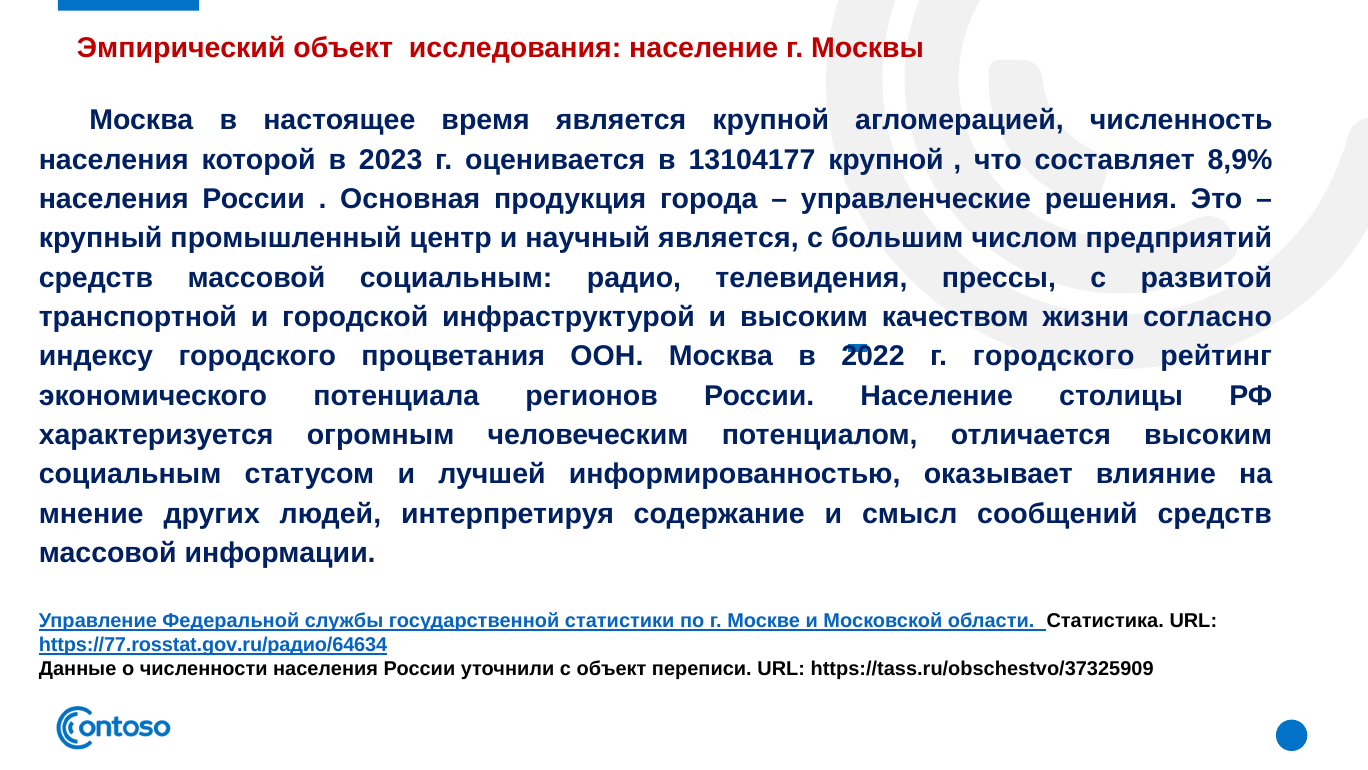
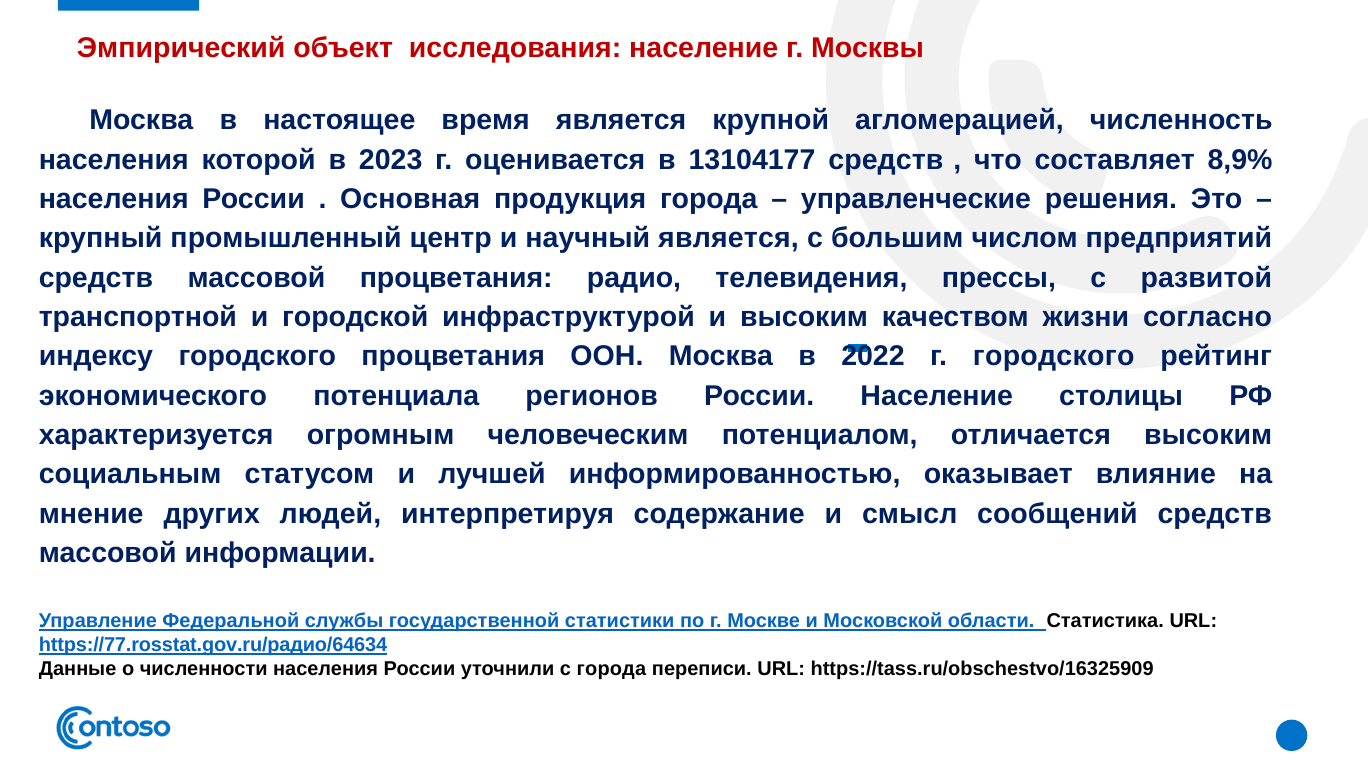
13104177 крупной: крупной -> средств
массовой социальным: социальным -> процветания
с объект: объект -> города
https://tass.ru/obschestvo/37325909: https://tass.ru/obschestvo/37325909 -> https://tass.ru/obschestvo/16325909
